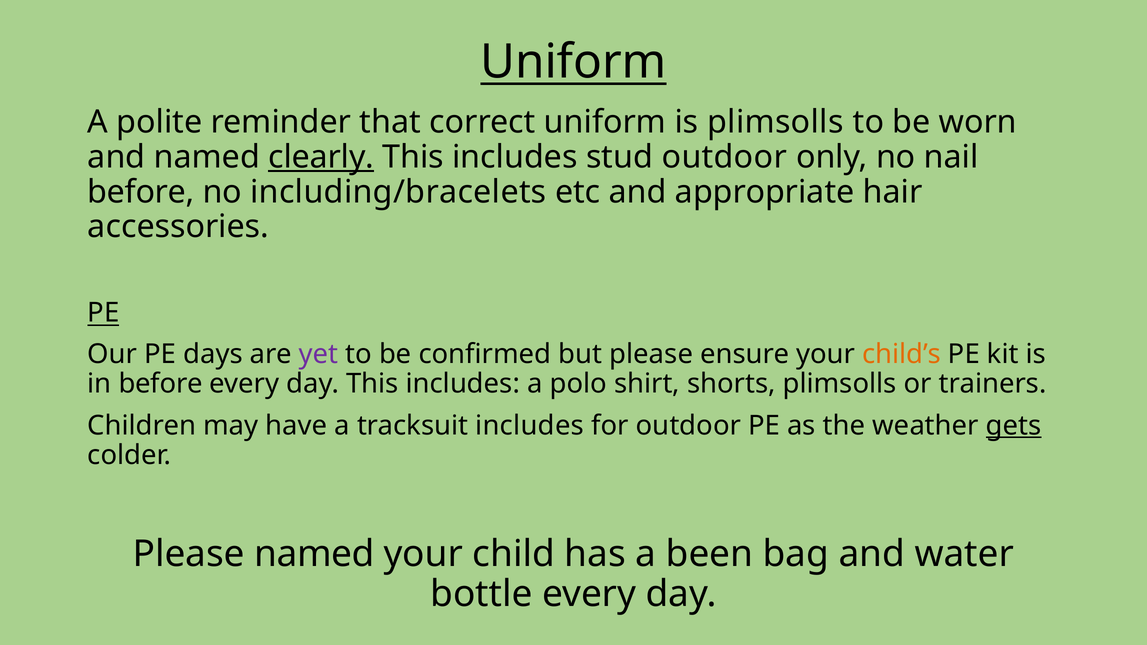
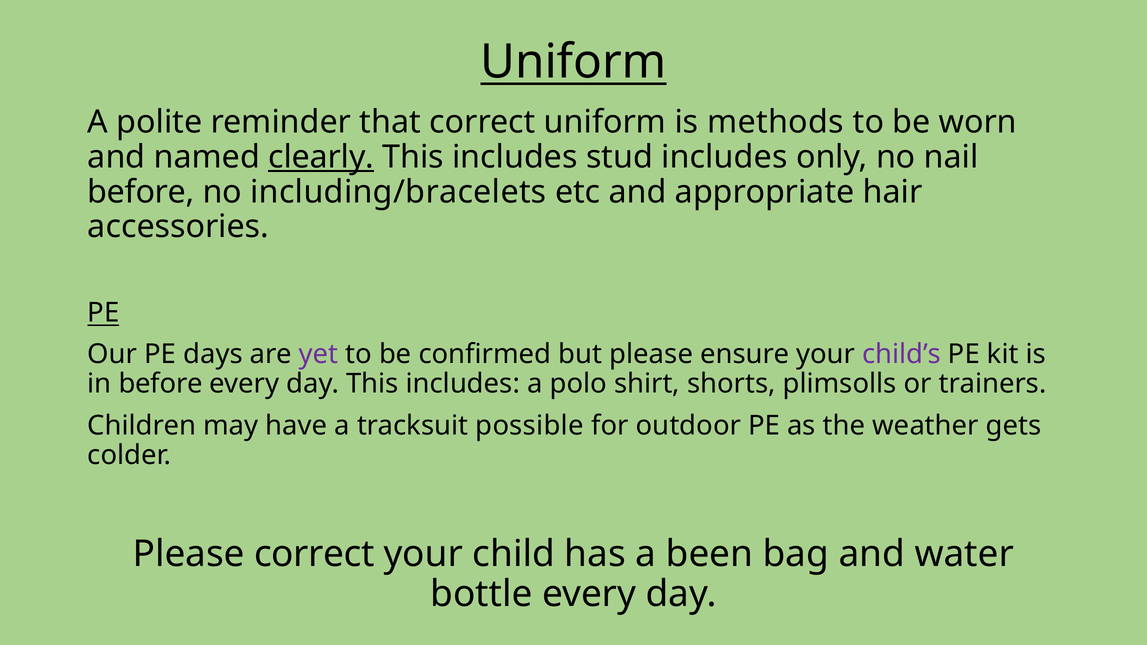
is plimsolls: plimsolls -> methods
stud outdoor: outdoor -> includes
child’s colour: orange -> purple
tracksuit includes: includes -> possible
gets underline: present -> none
Please named: named -> correct
